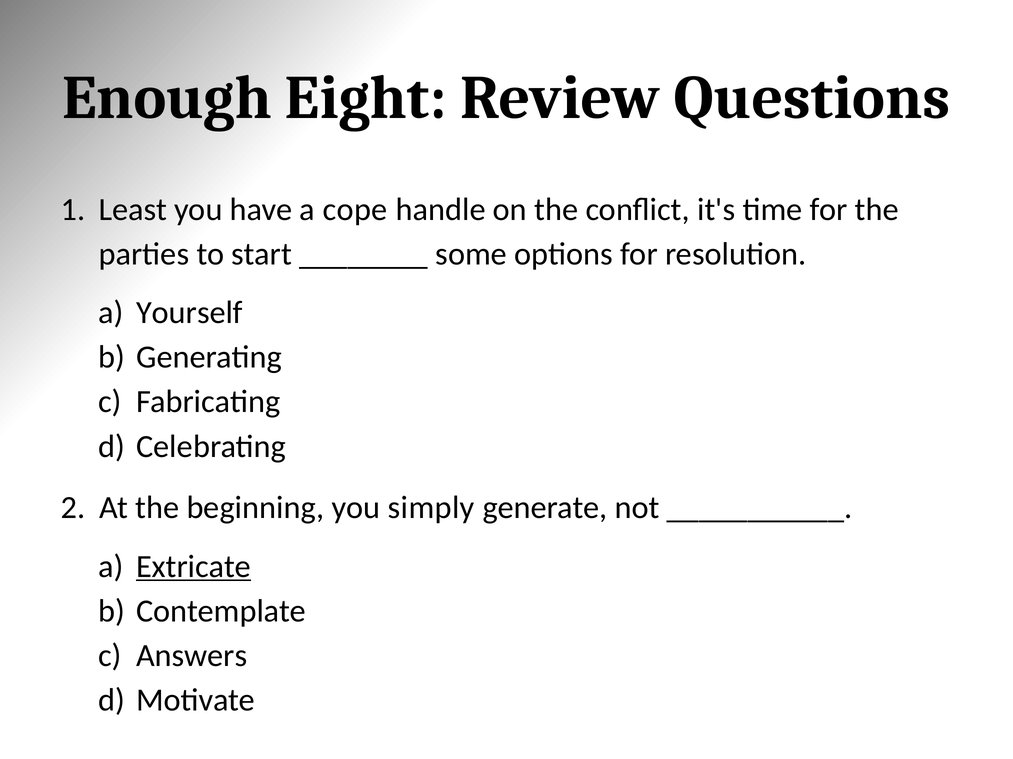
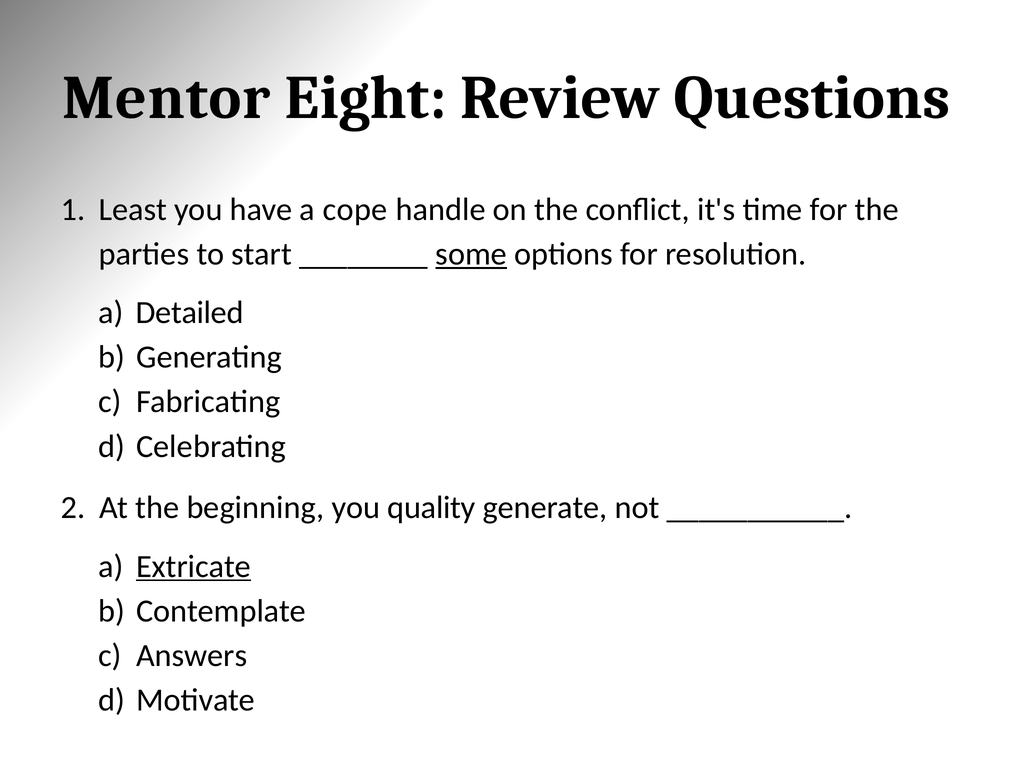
Enough: Enough -> Mentor
some underline: none -> present
Yourself: Yourself -> Detailed
simply: simply -> quality
